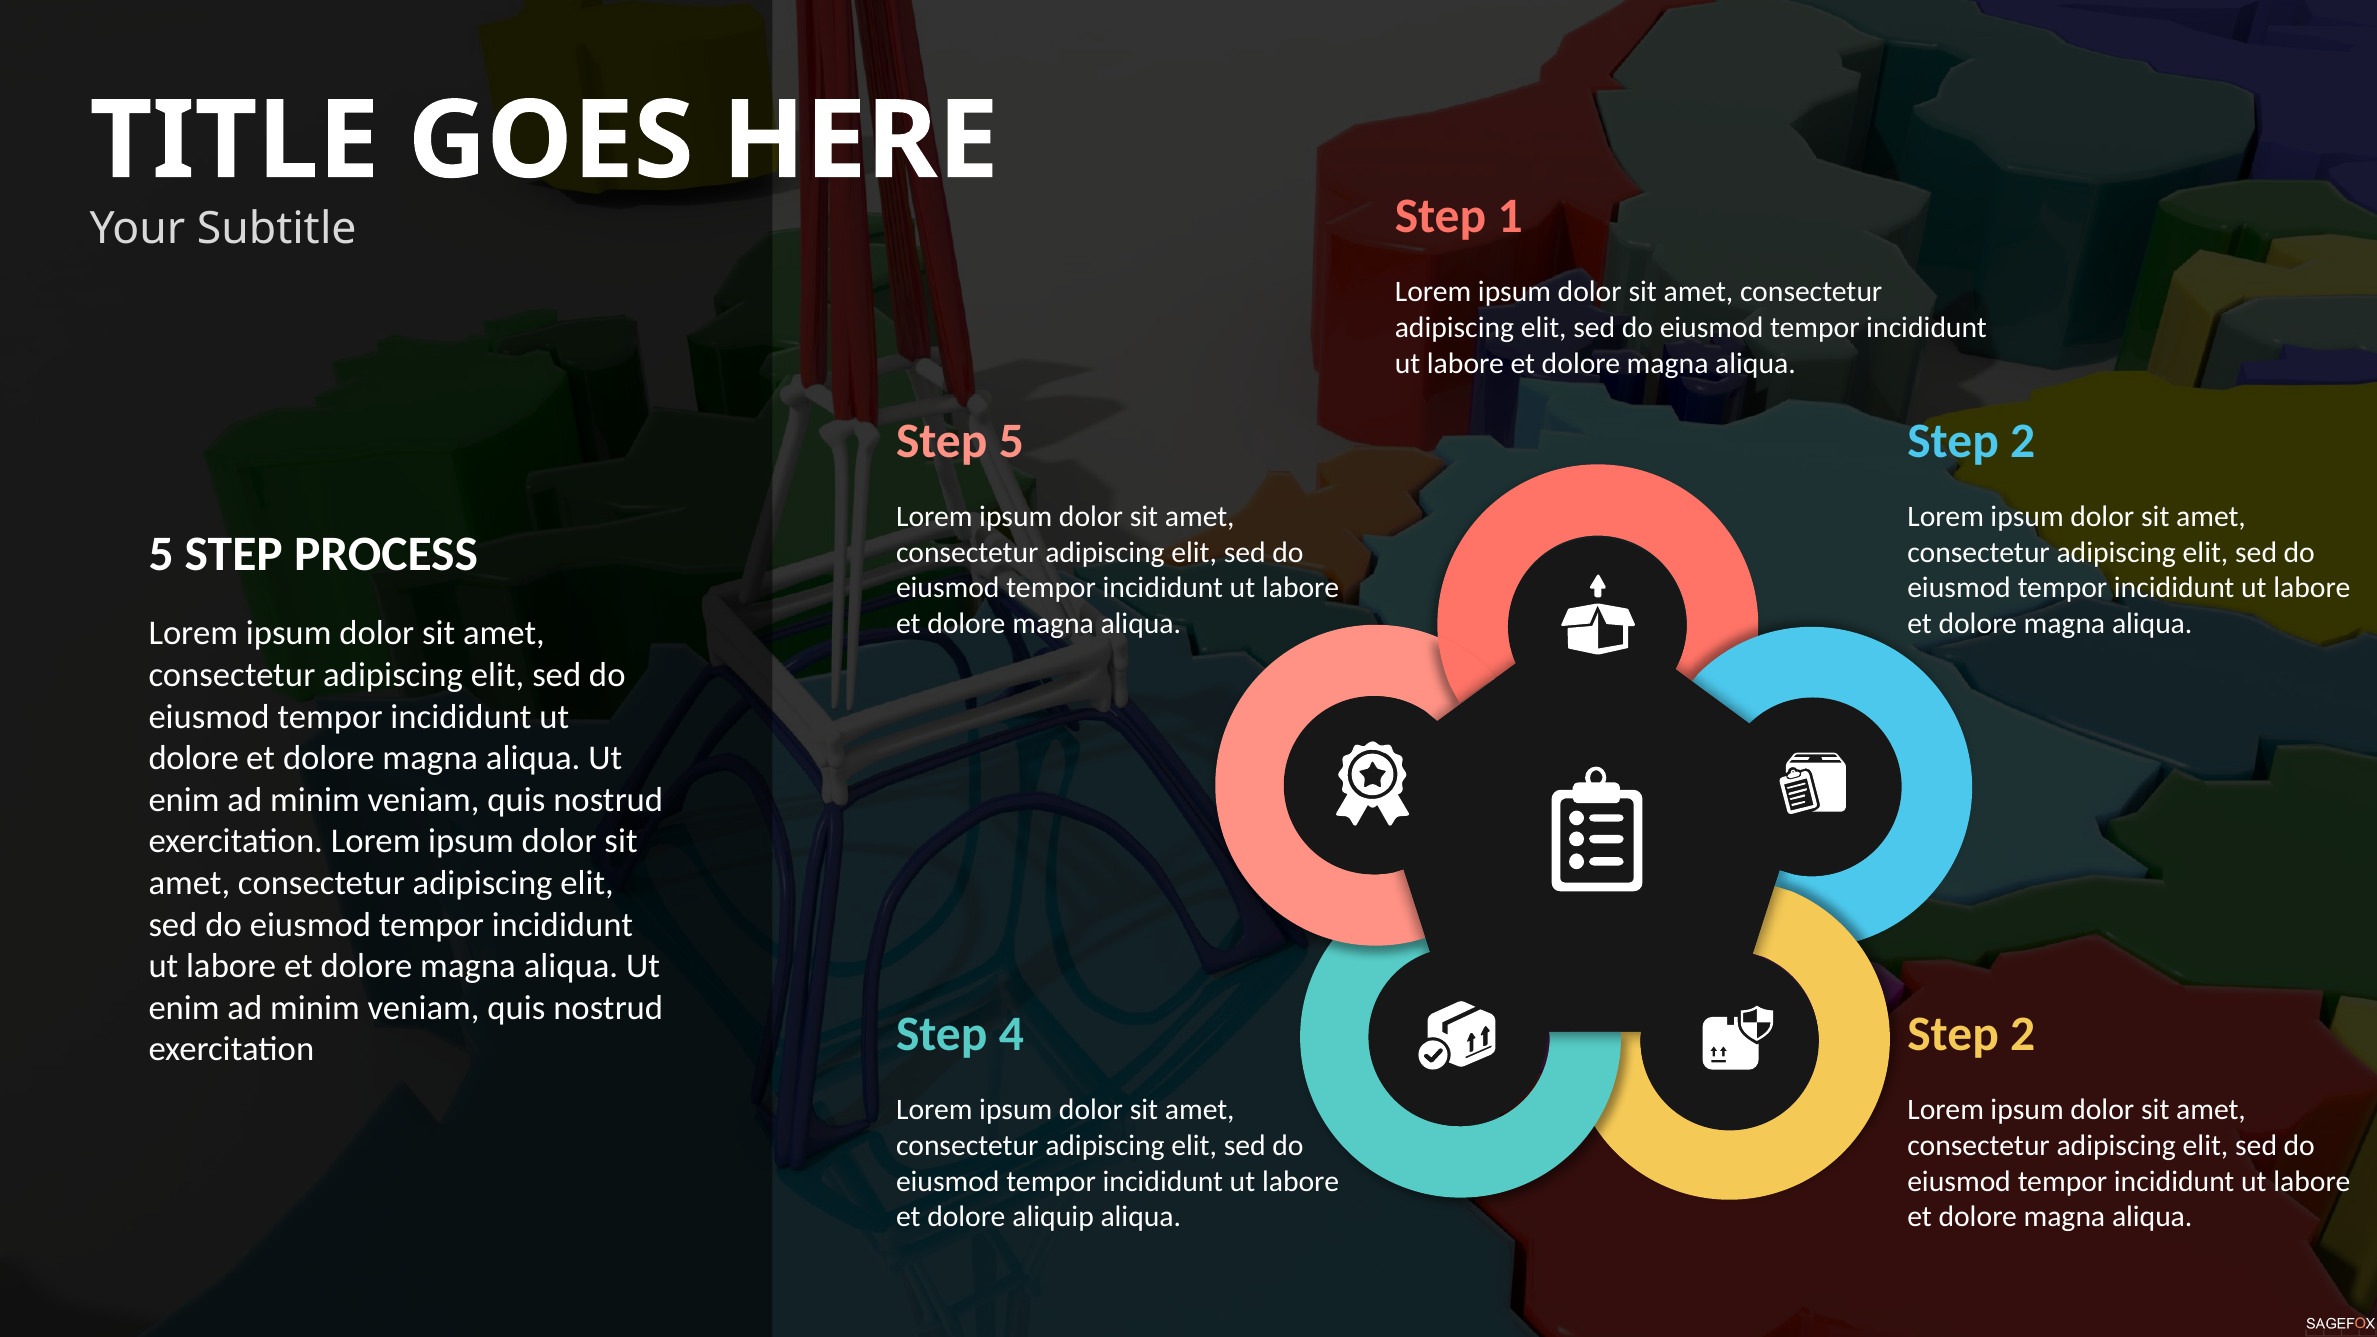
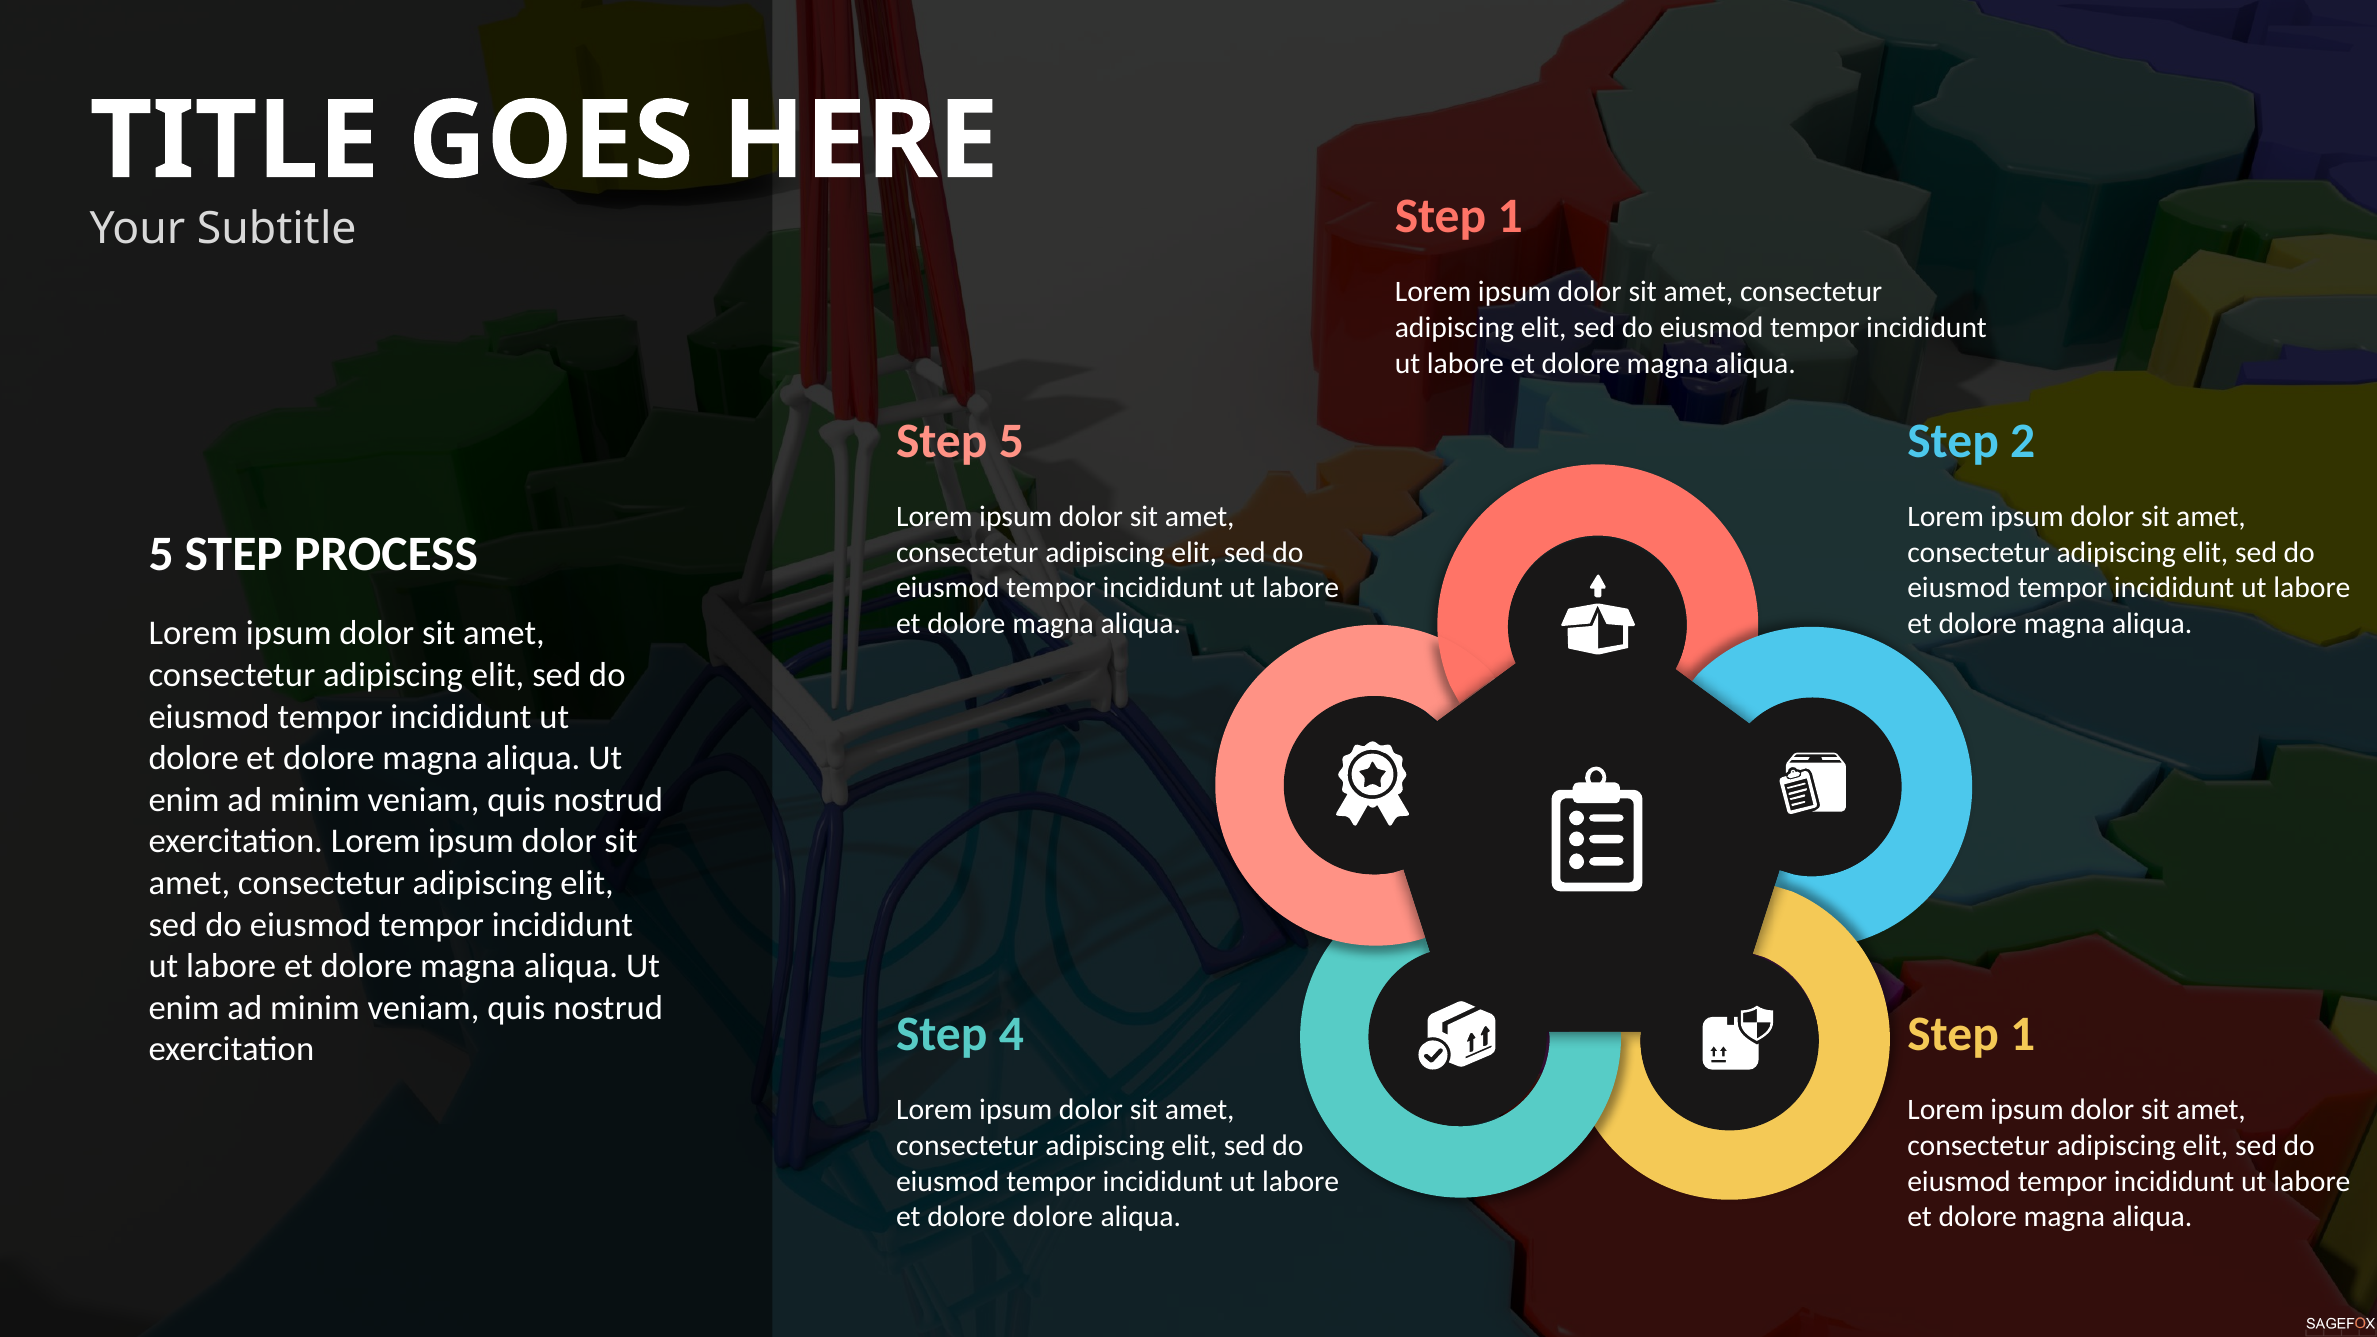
2 at (2023, 1034): 2 -> 1
dolore aliquip: aliquip -> dolore
